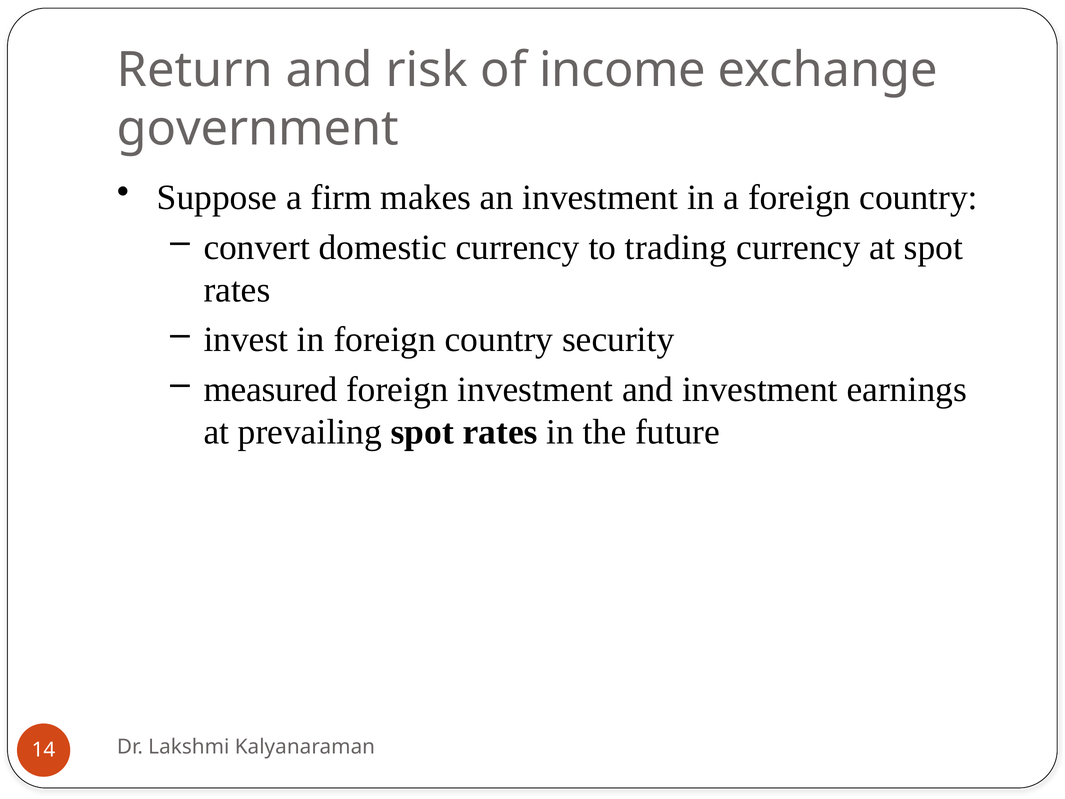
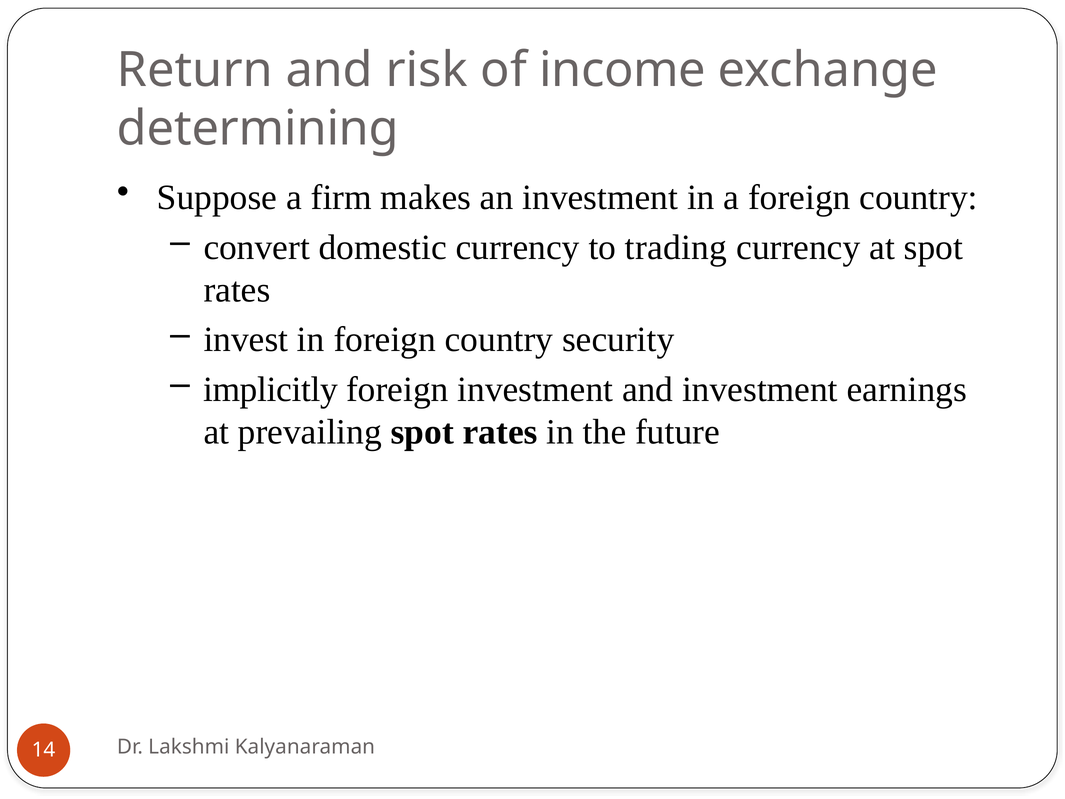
government: government -> determining
measured: measured -> implicitly
